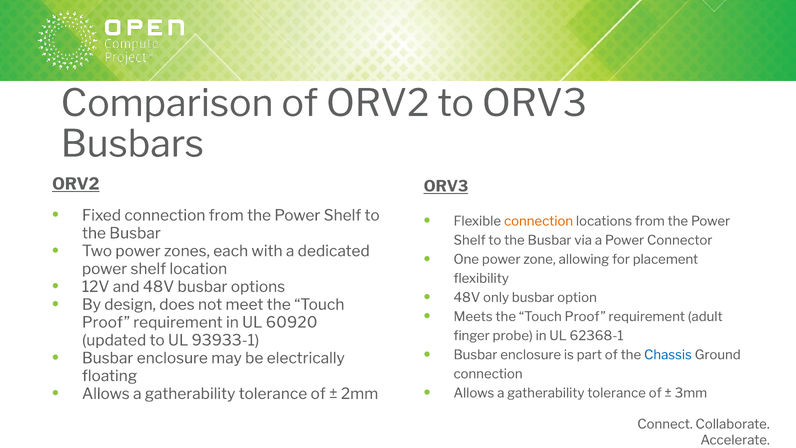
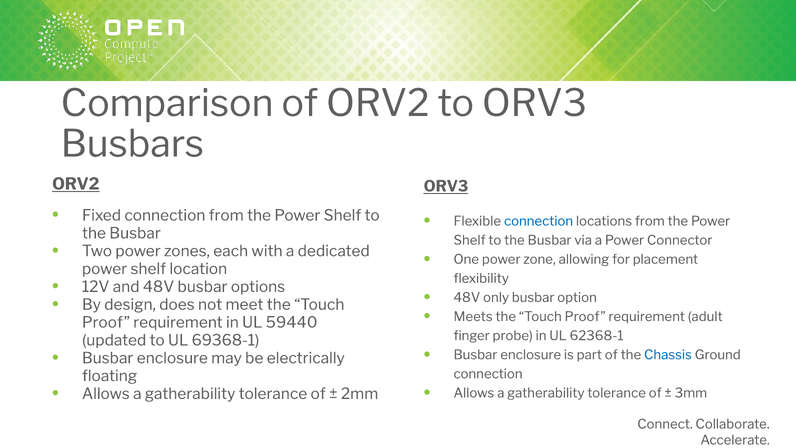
connection at (539, 221) colour: orange -> blue
60920: 60920 -> 59440
93933-1: 93933-1 -> 69368-1
